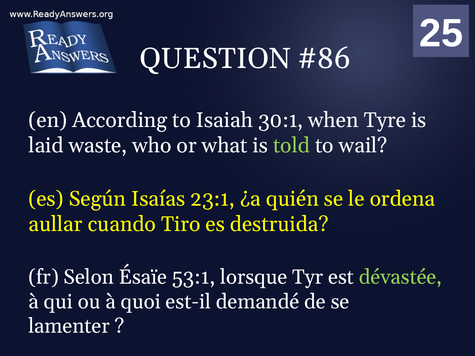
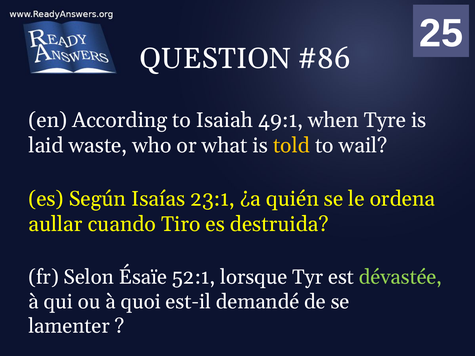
30:1: 30:1 -> 49:1
told colour: light green -> yellow
53:1: 53:1 -> 52:1
